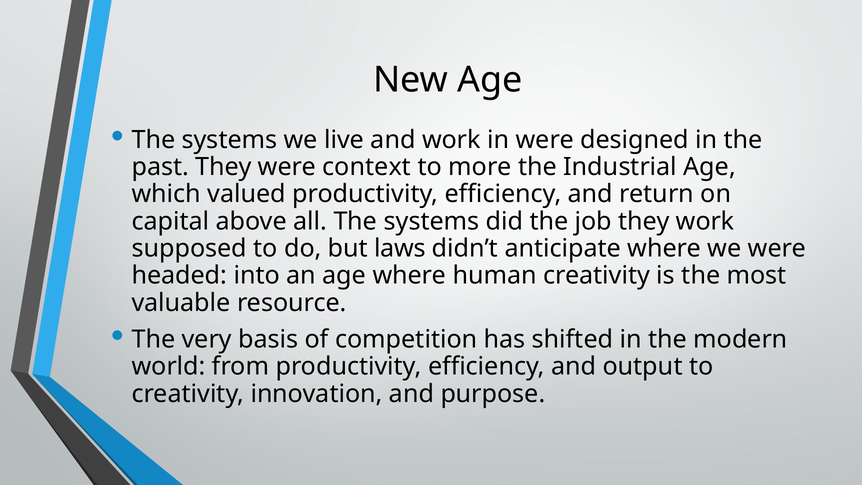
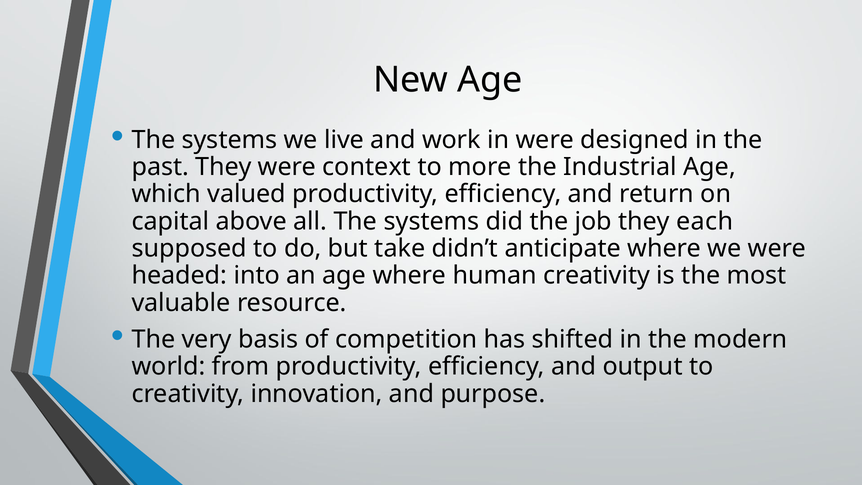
they work: work -> each
laws: laws -> take
